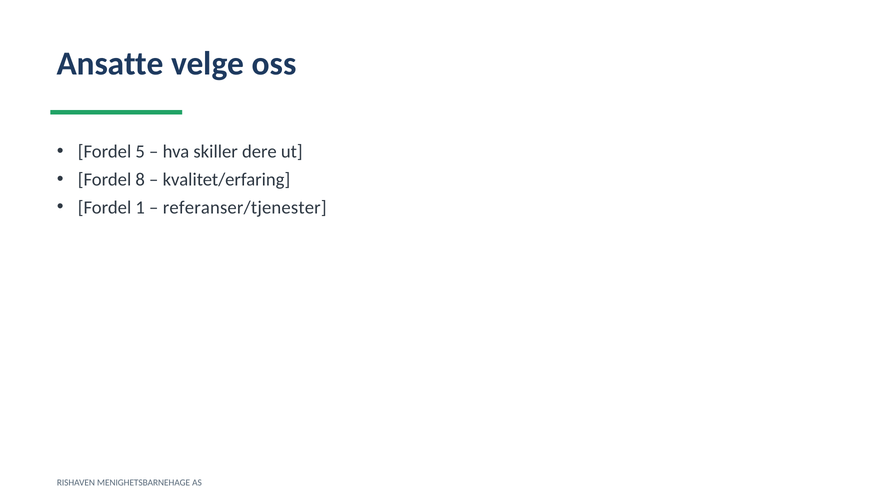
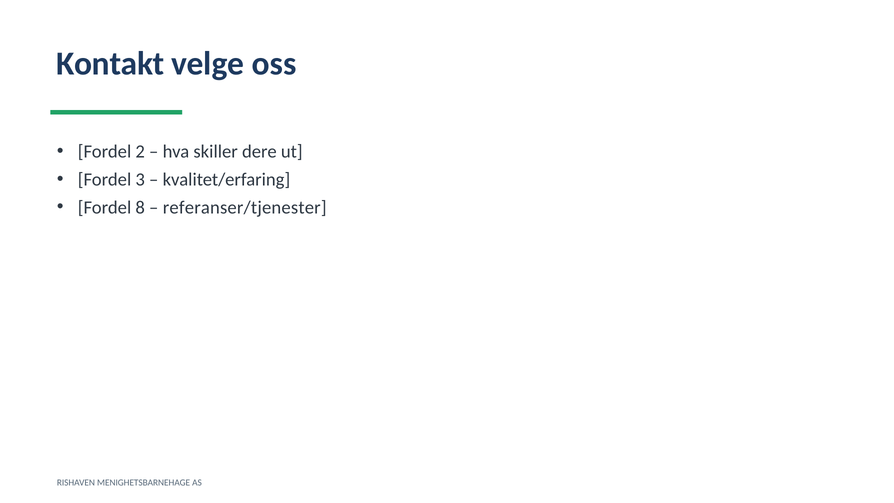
Ansatte: Ansatte -> Kontakt
5: 5 -> 2
8: 8 -> 3
1: 1 -> 8
